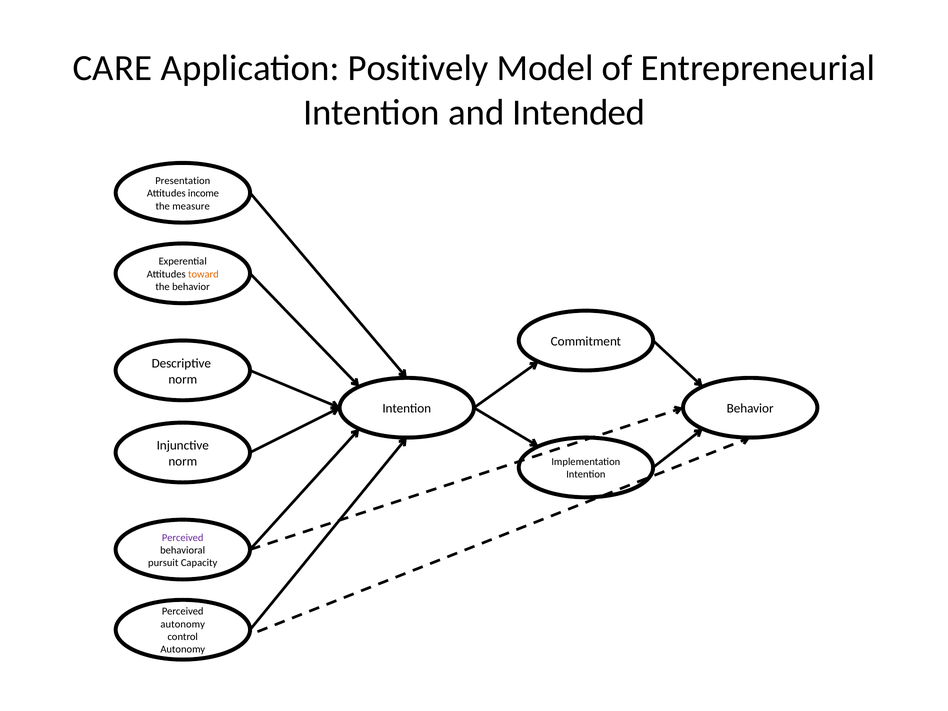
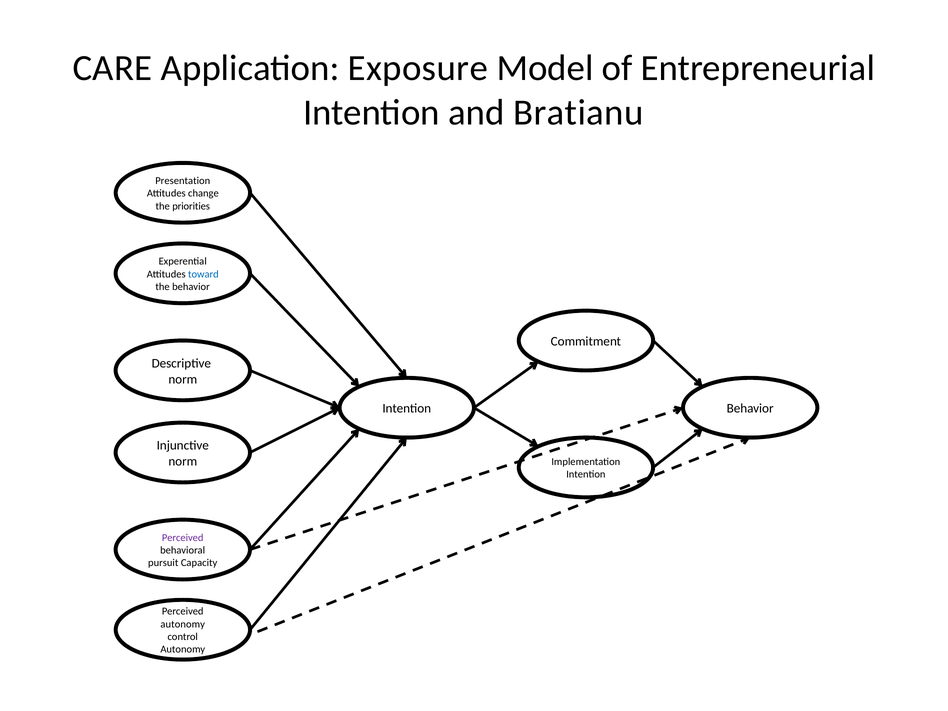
Positively: Positively -> Exposure
Intended: Intended -> Bratianu
income: income -> change
measure: measure -> priorities
toward colour: orange -> blue
